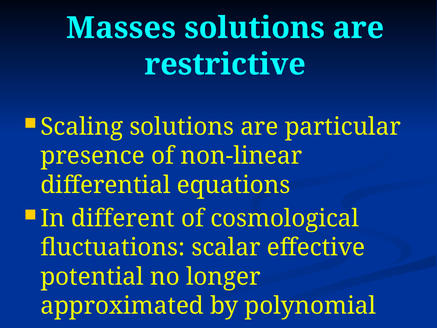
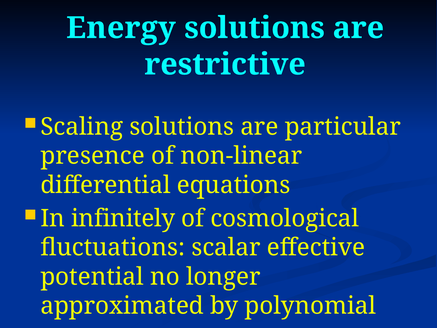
Masses: Masses -> Energy
different: different -> infinitely
